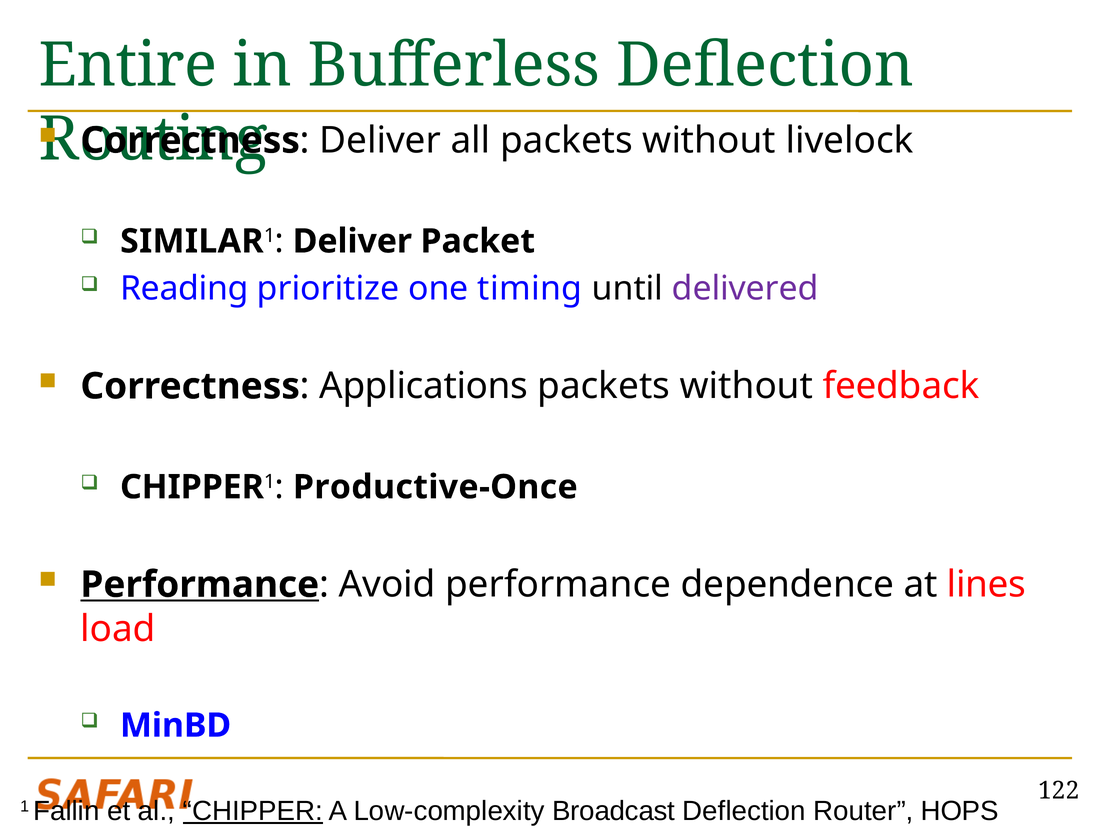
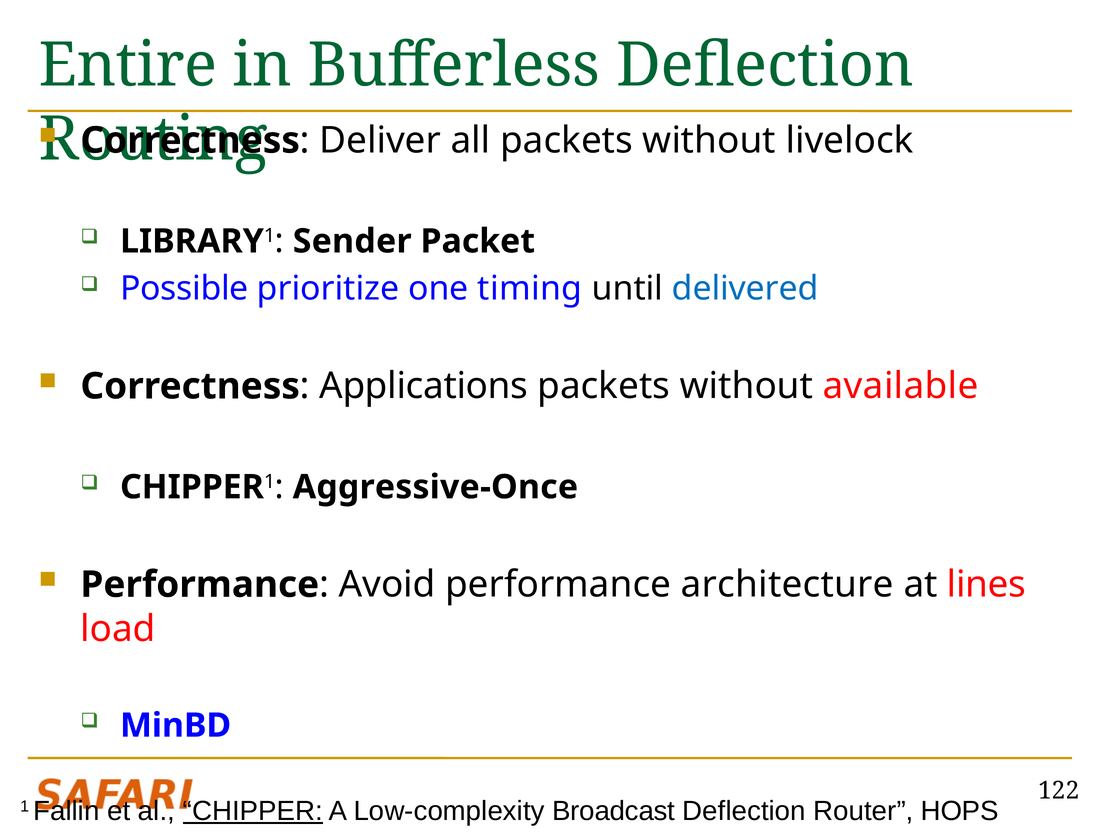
SIMILAR: SIMILAR -> LIBRARY
1 Deliver: Deliver -> Sender
Reading: Reading -> Possible
delivered colour: purple -> blue
feedback: feedback -> available
Productive-Once: Productive-Once -> Aggressive-Once
Performance at (200, 584) underline: present -> none
dependence: dependence -> architecture
